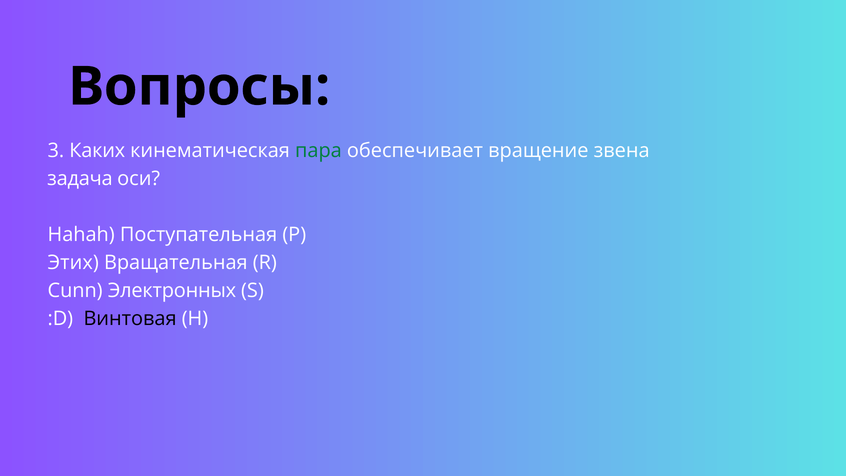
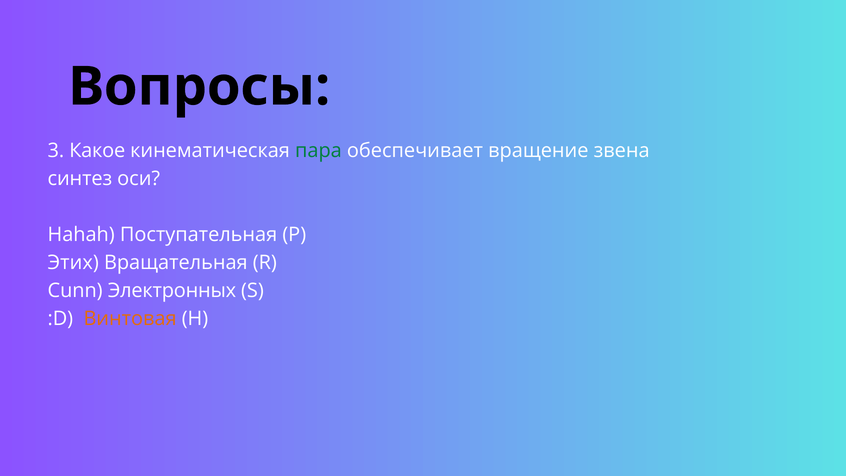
Каких: Каких -> Какое
задача: задача -> синтез
Винтовая colour: black -> orange
